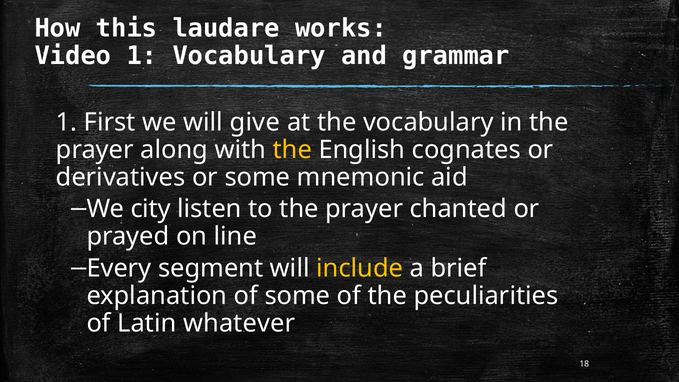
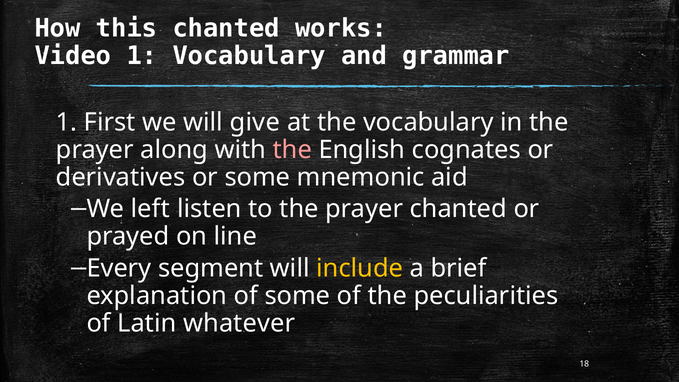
this laudare: laudare -> chanted
the at (292, 150) colour: yellow -> pink
city: city -> left
